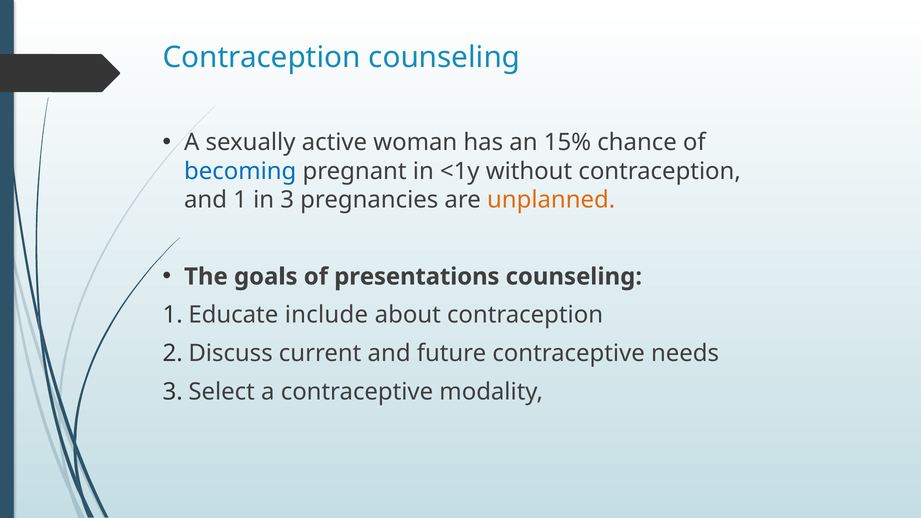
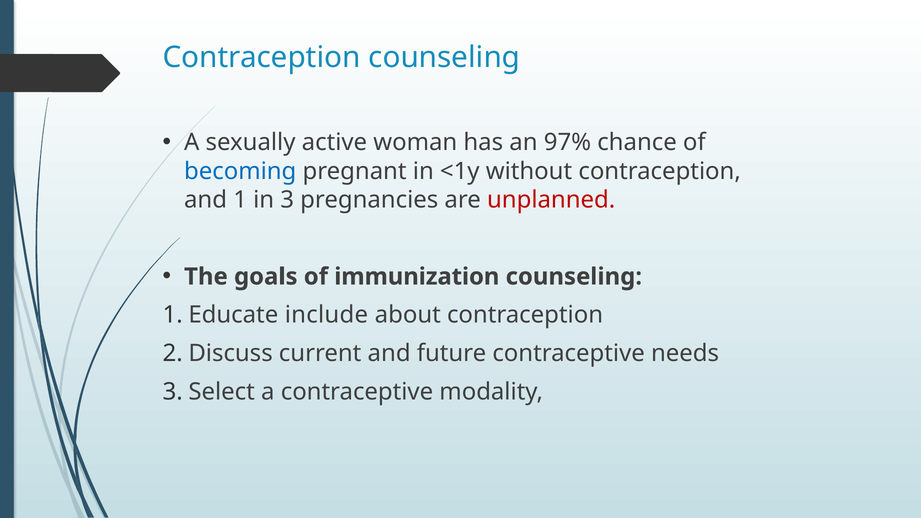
15%: 15% -> 97%
unplanned colour: orange -> red
presentations: presentations -> immunization
